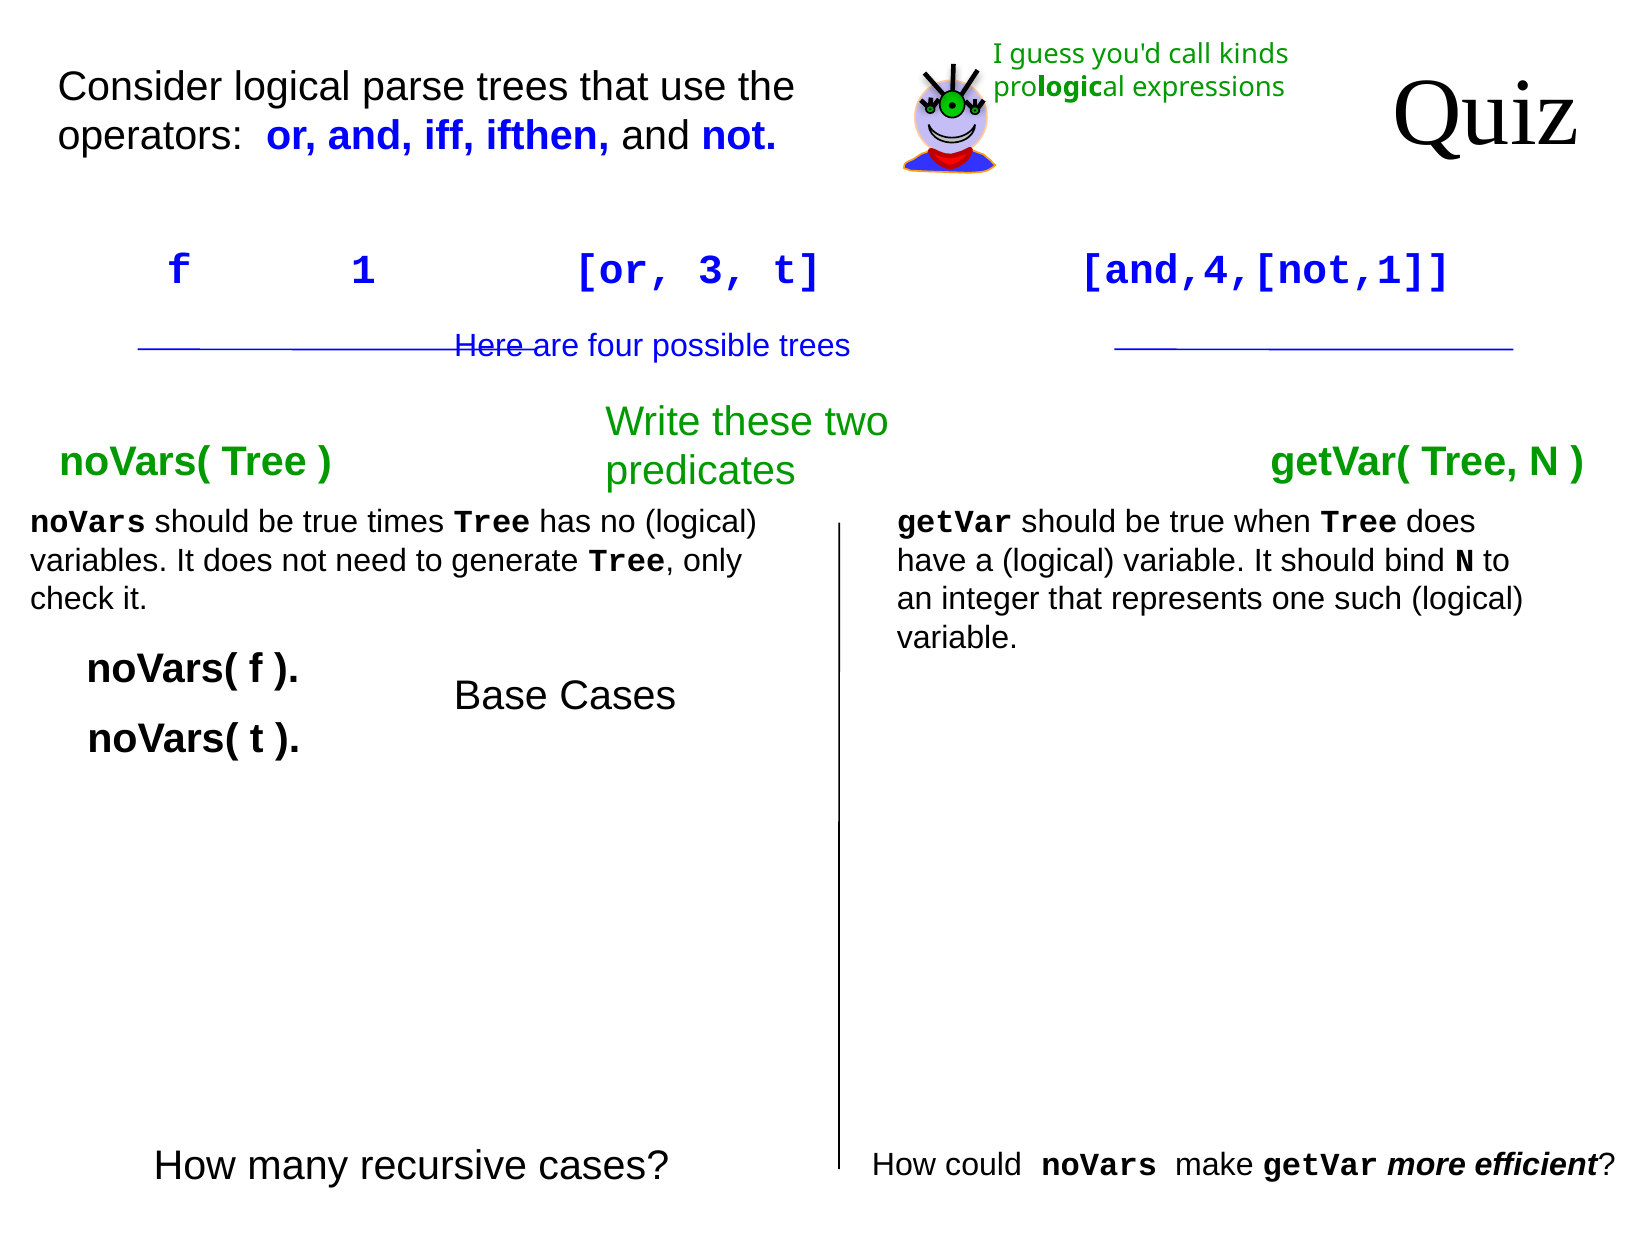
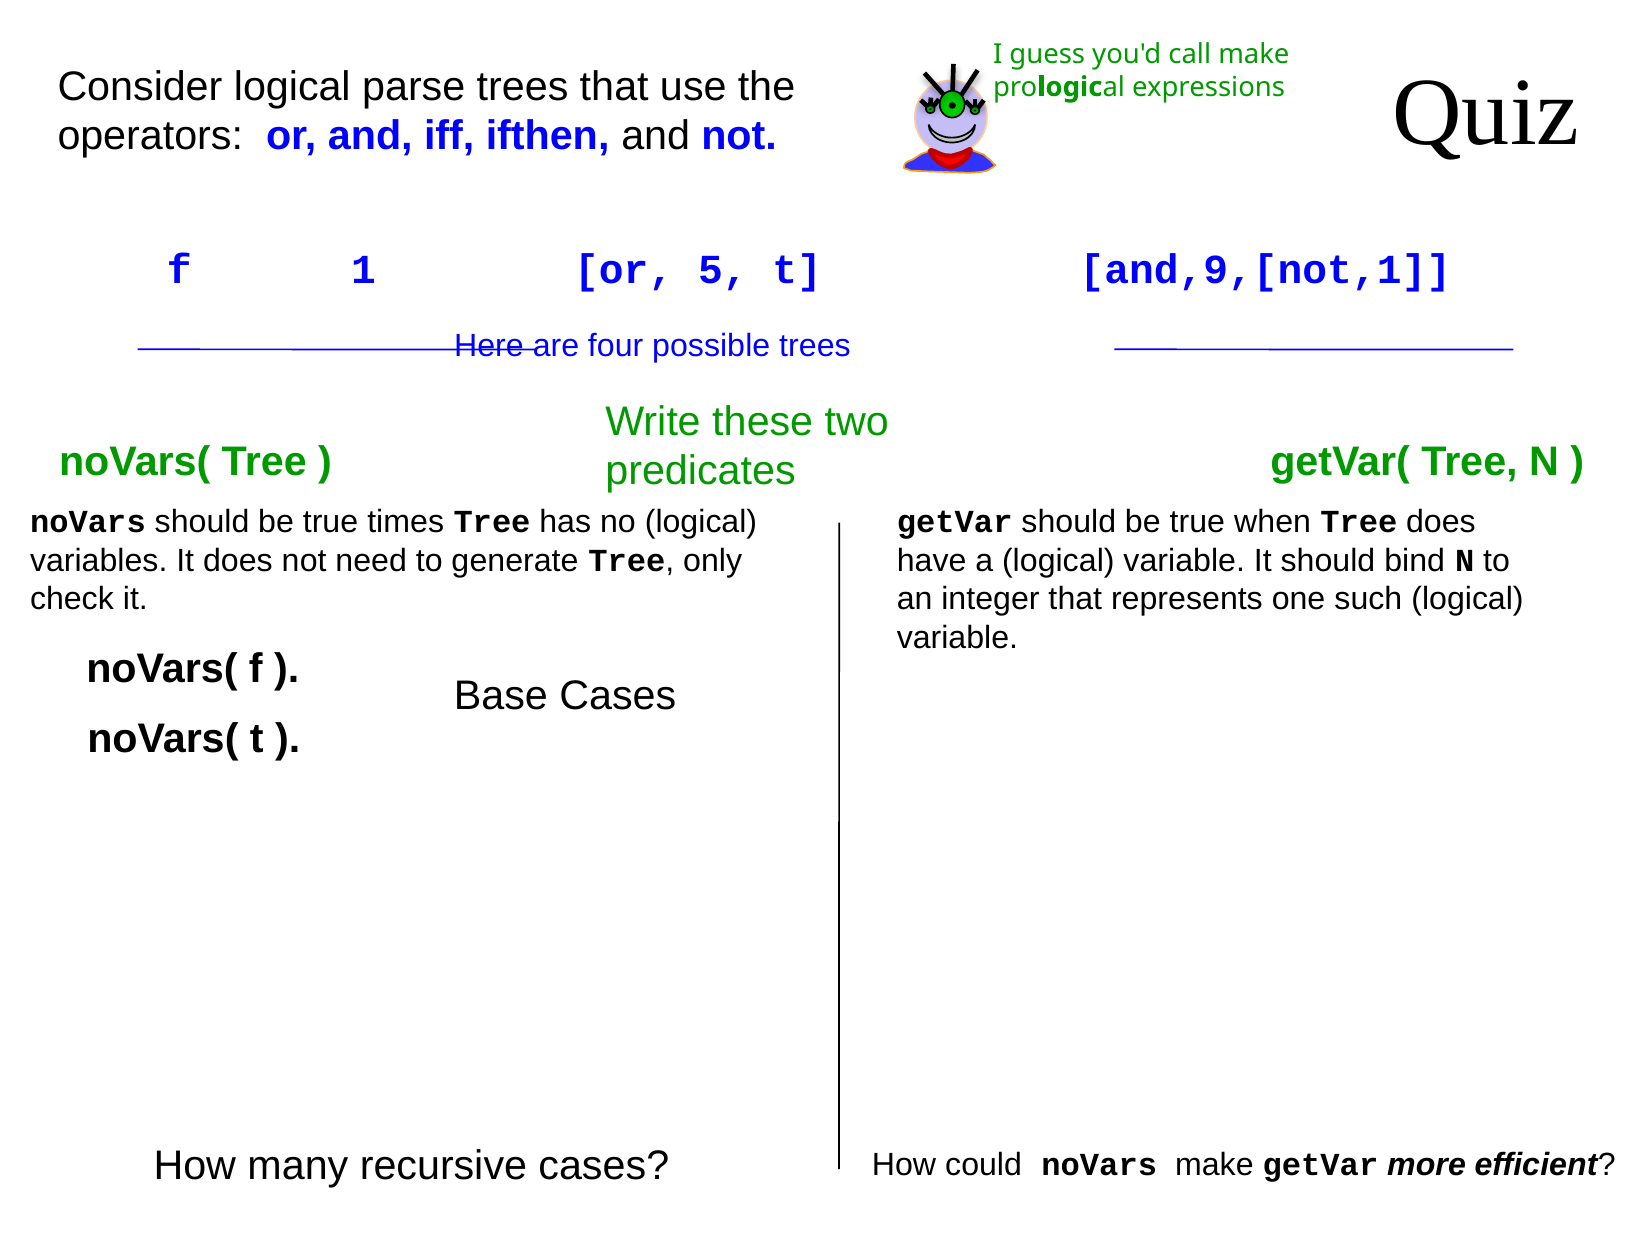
call kinds: kinds -> make
3: 3 -> 5
and,4,[not,1: and,4,[not,1 -> and,9,[not,1
